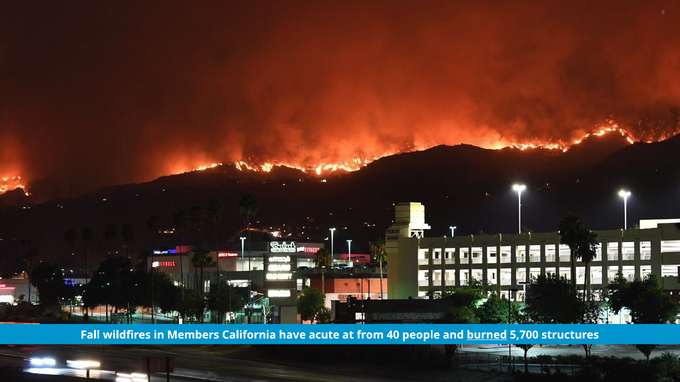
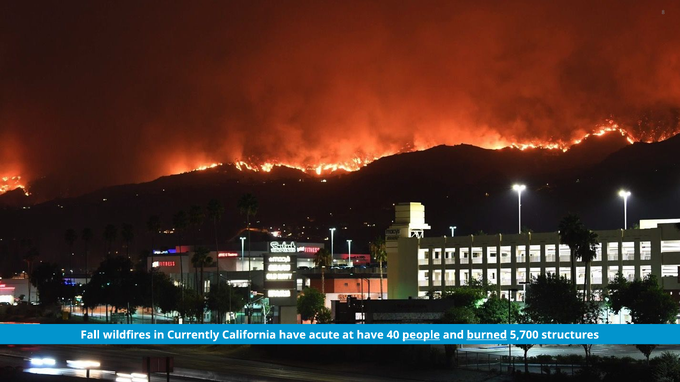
Members: Members -> Currently
at from: from -> have
people underline: none -> present
